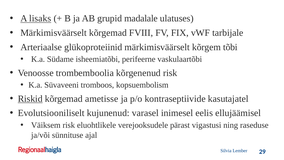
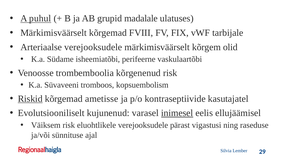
lisaks: lisaks -> puhul
Arteriaalse glükoproteiinid: glükoproteiinid -> verejooksudele
tõbi: tõbi -> olid
inimesel underline: none -> present
